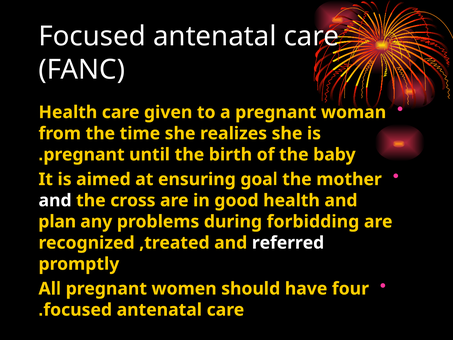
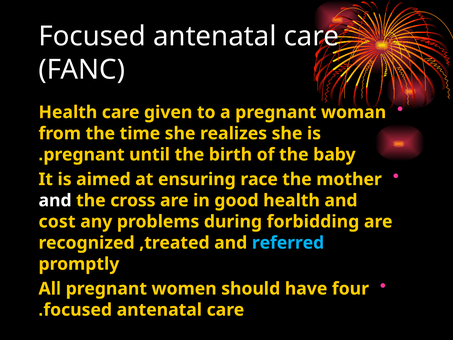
goal: goal -> race
plan: plan -> cost
referred colour: white -> light blue
